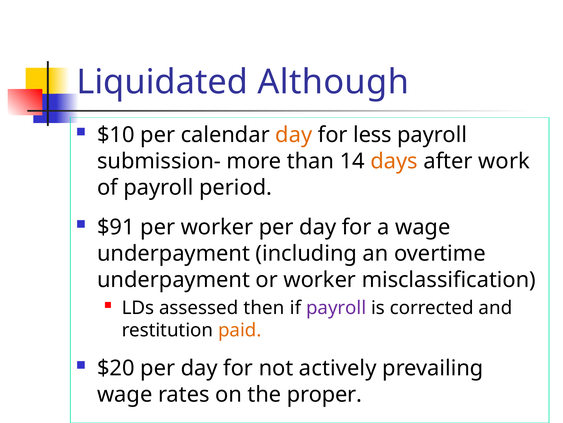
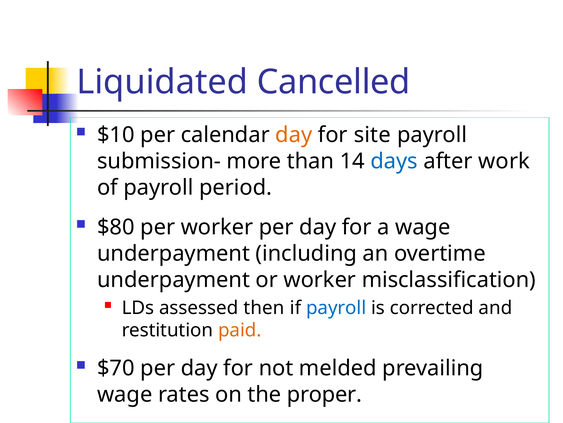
Although: Although -> Cancelled
less: less -> site
days colour: orange -> blue
$91: $91 -> $80
payroll at (336, 307) colour: purple -> blue
$20: $20 -> $70
actively: actively -> melded
